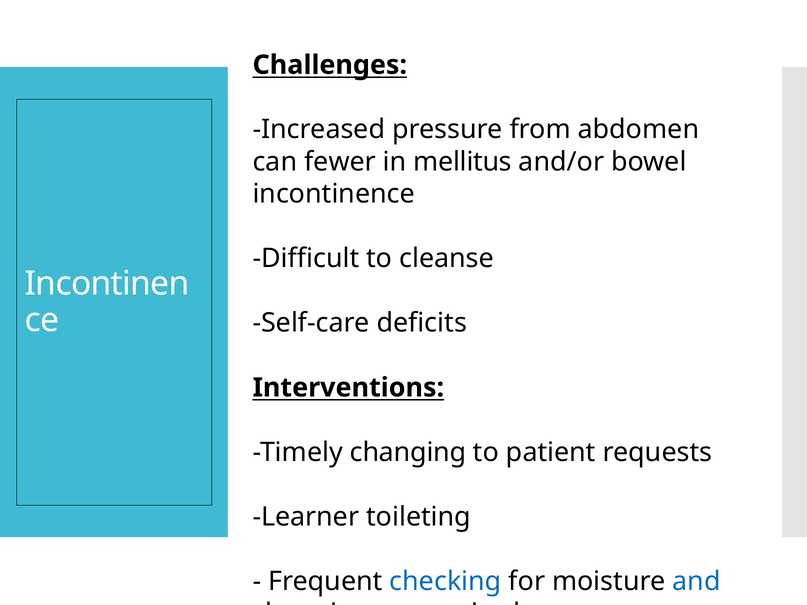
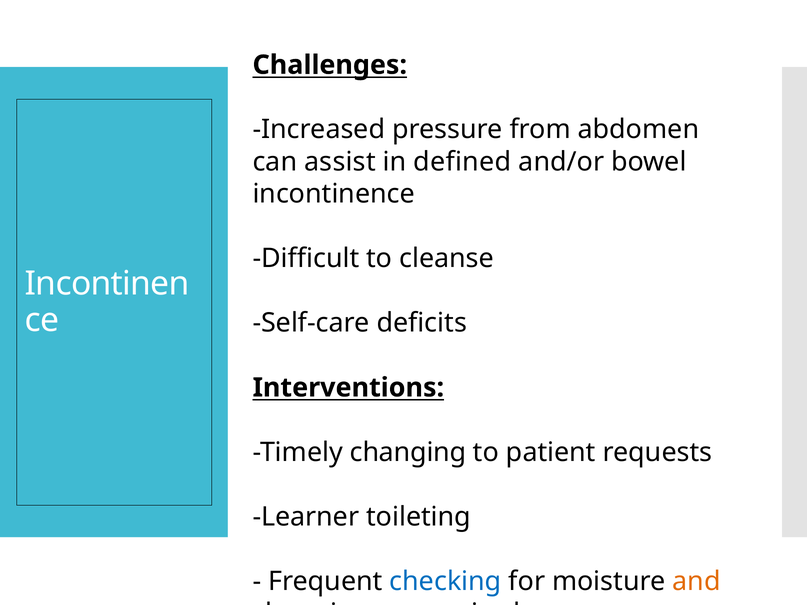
fewer: fewer -> assist
mellitus: mellitus -> defined
and colour: blue -> orange
